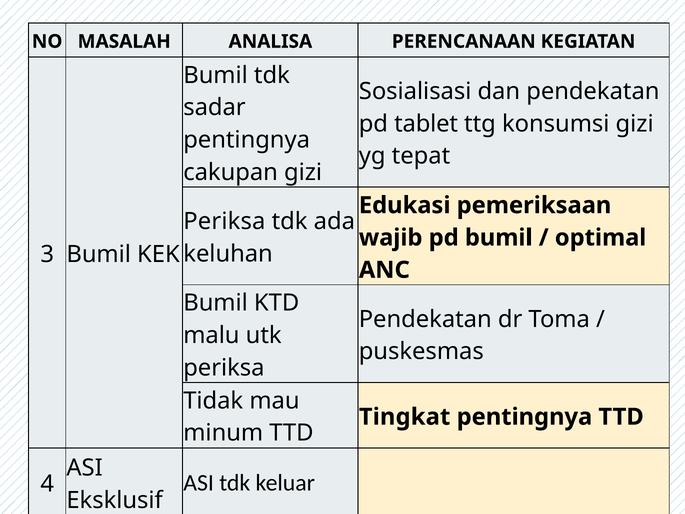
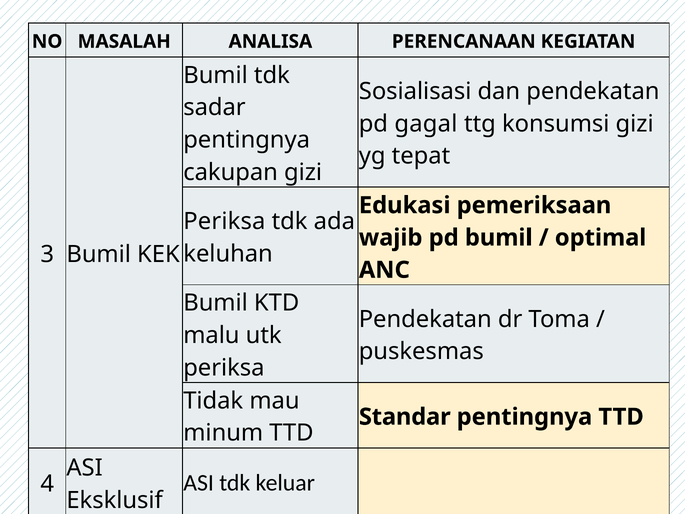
pd tablet: tablet -> gagal
Tingkat: Tingkat -> Standar
